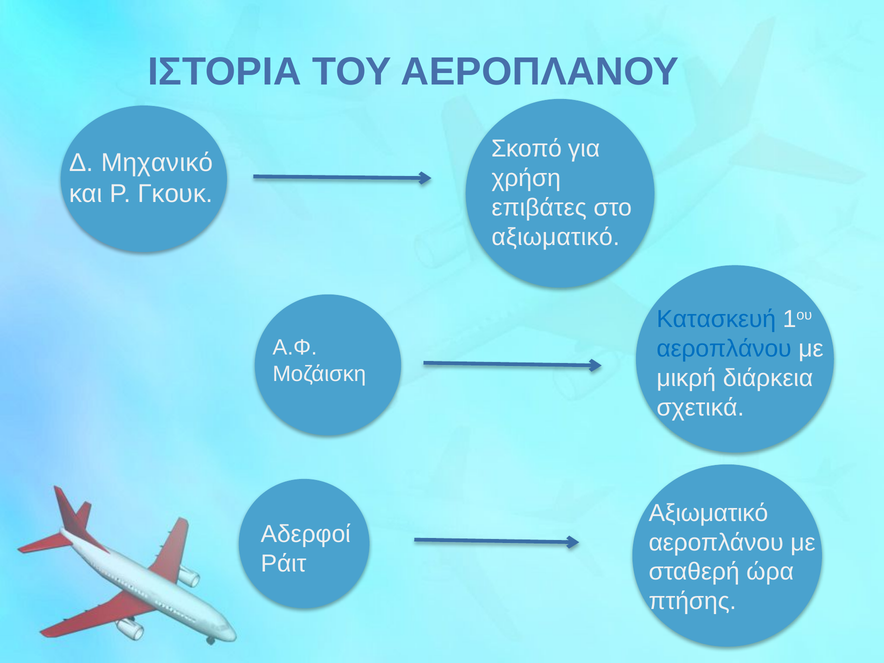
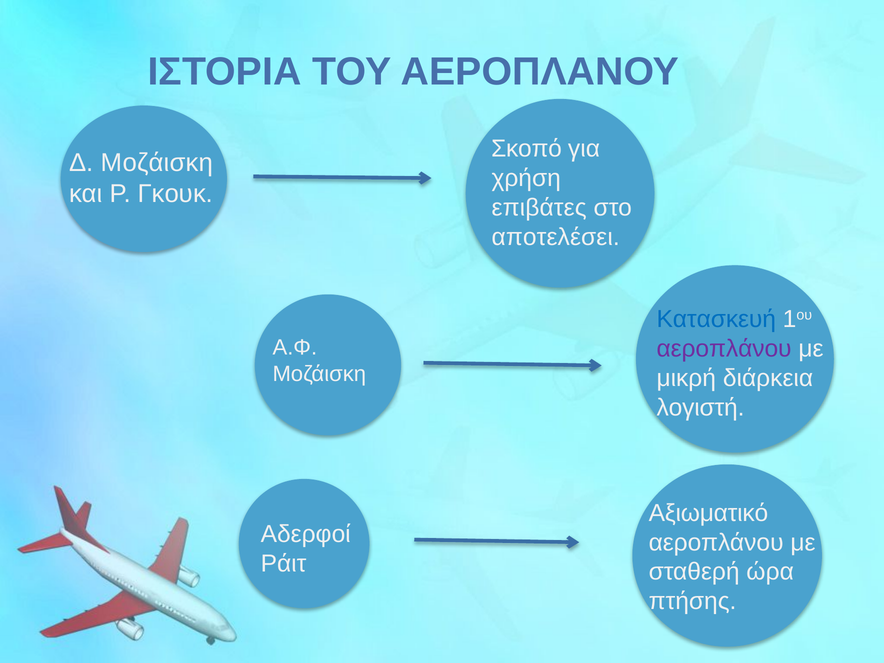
Δ Μηχανικό: Μηχανικό -> Μοζάισκη
αξιωματικό at (556, 237): αξιωματικό -> αποτελέσει
αεροπλάνου at (724, 348) colour: blue -> purple
σχετικά: σχετικά -> λογιστή
